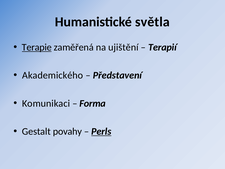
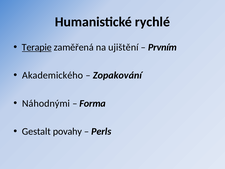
světla: světla -> rychlé
Terapií: Terapií -> Prvním
Představení: Představení -> Zopakování
Komunikaci: Komunikaci -> Náhodnými
Perls underline: present -> none
